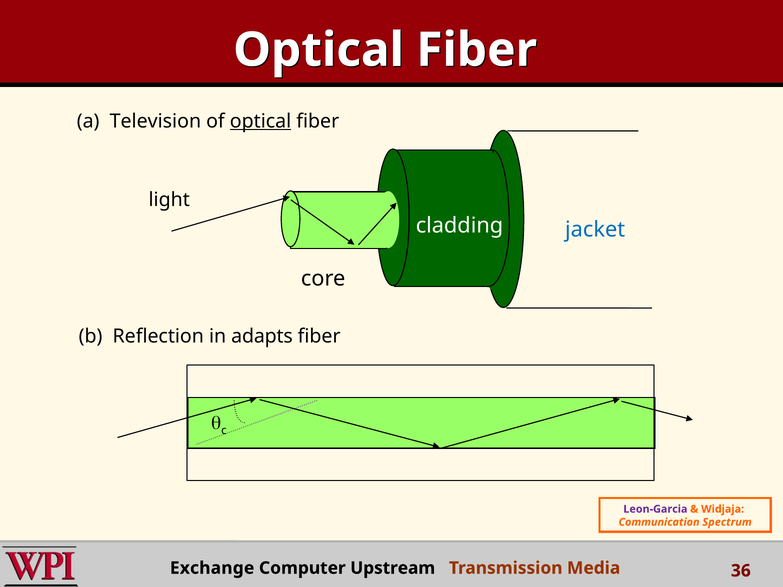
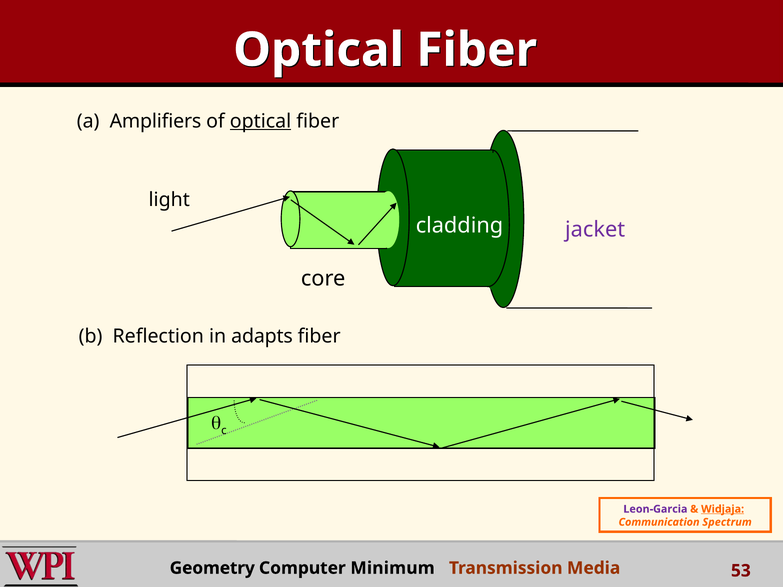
Television: Television -> Amplifiers
jacket colour: blue -> purple
Widjaja underline: none -> present
Exchange: Exchange -> Geometry
Upstream: Upstream -> Minimum
36: 36 -> 53
